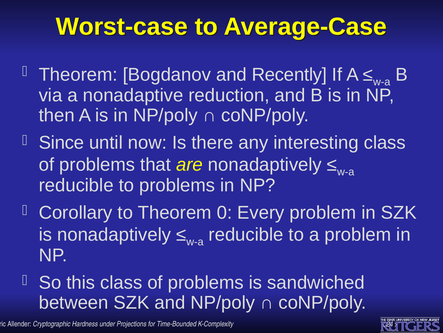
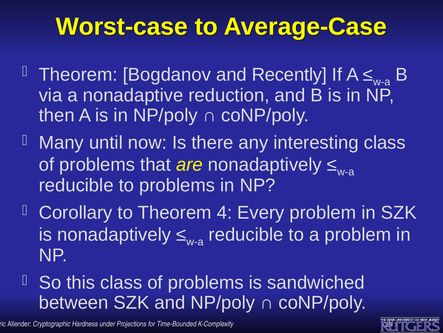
Since: Since -> Many
0: 0 -> 4
